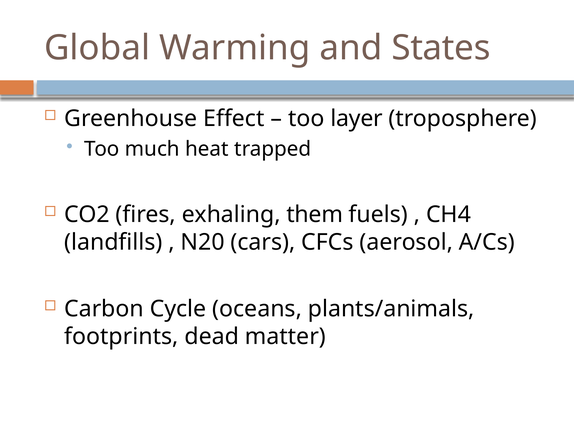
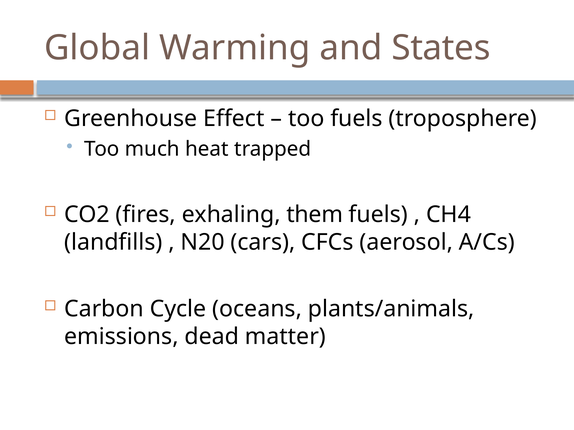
too layer: layer -> fuels
footprints: footprints -> emissions
